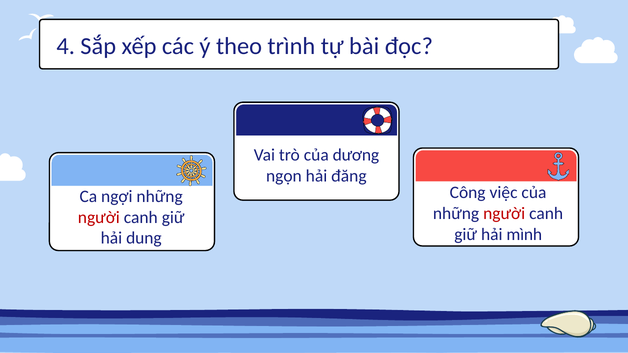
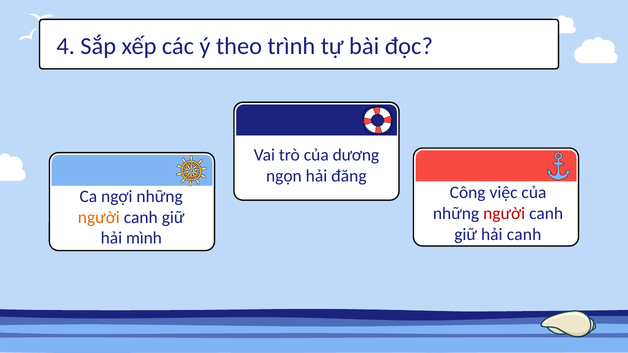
người at (99, 217) colour: red -> orange
hải mình: mình -> canh
dung: dung -> mình
